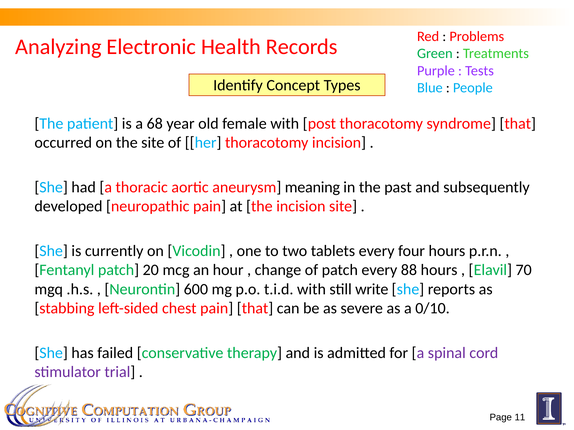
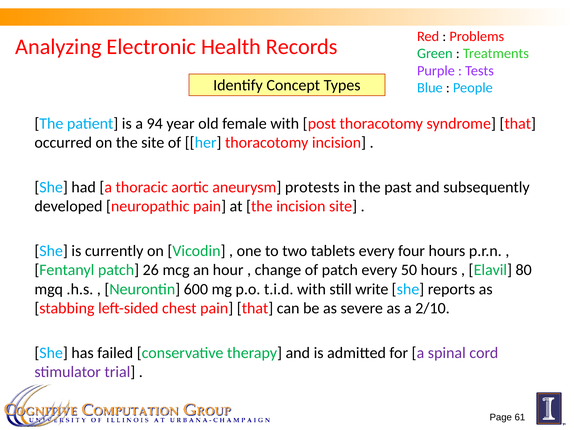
68: 68 -> 94
meaning: meaning -> protests
20: 20 -> 26
88: 88 -> 50
70: 70 -> 80
0/10: 0/10 -> 2/10
11: 11 -> 61
